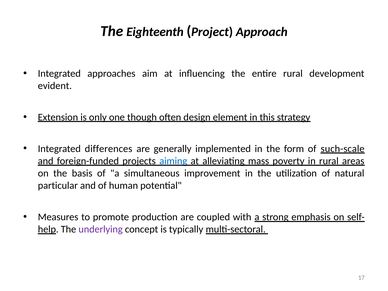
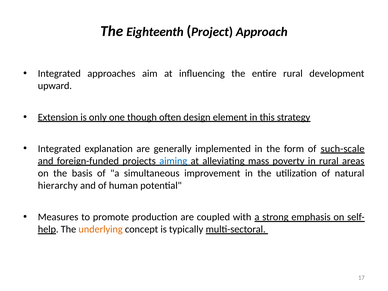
evident: evident -> upward
differences: differences -> explanation
particular: particular -> hierarchy
underlying colour: purple -> orange
